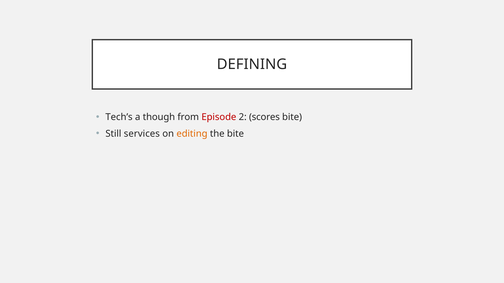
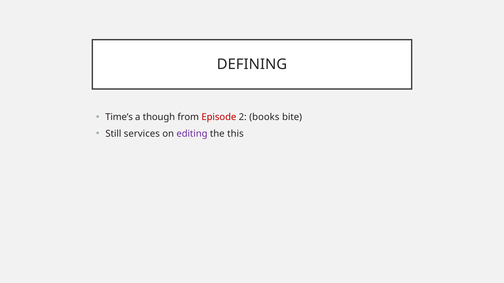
Tech’s: Tech’s -> Time’s
scores: scores -> books
editing colour: orange -> purple
the bite: bite -> this
